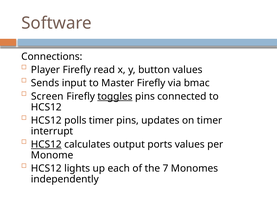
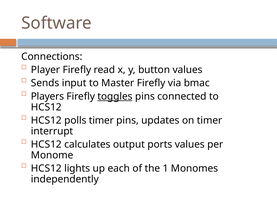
Screen: Screen -> Players
HCS12 at (46, 144) underline: present -> none
7: 7 -> 1
